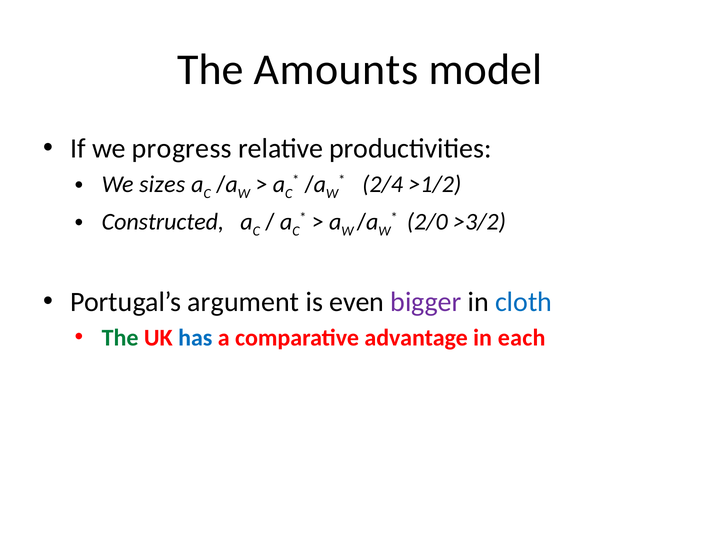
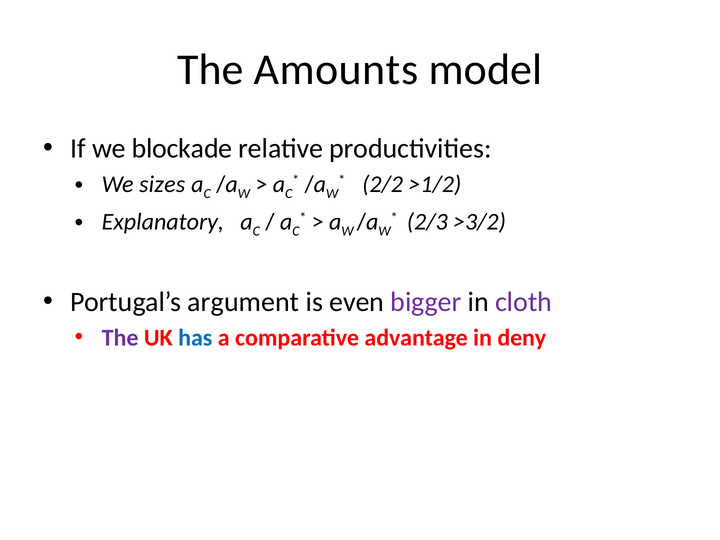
progress: progress -> blockade
2/4: 2/4 -> 2/2
Constructed: Constructed -> Explanatory
2/0: 2/0 -> 2/3
cloth colour: blue -> purple
The at (120, 338) colour: green -> purple
each: each -> deny
